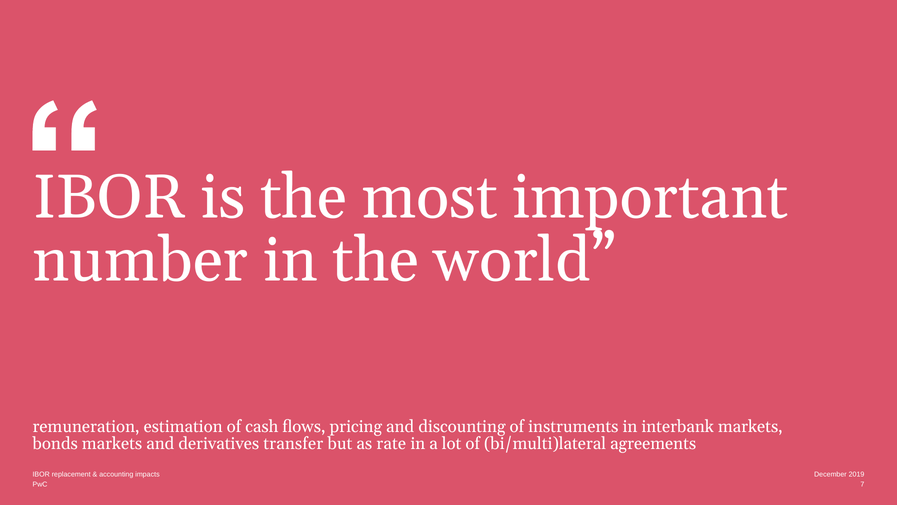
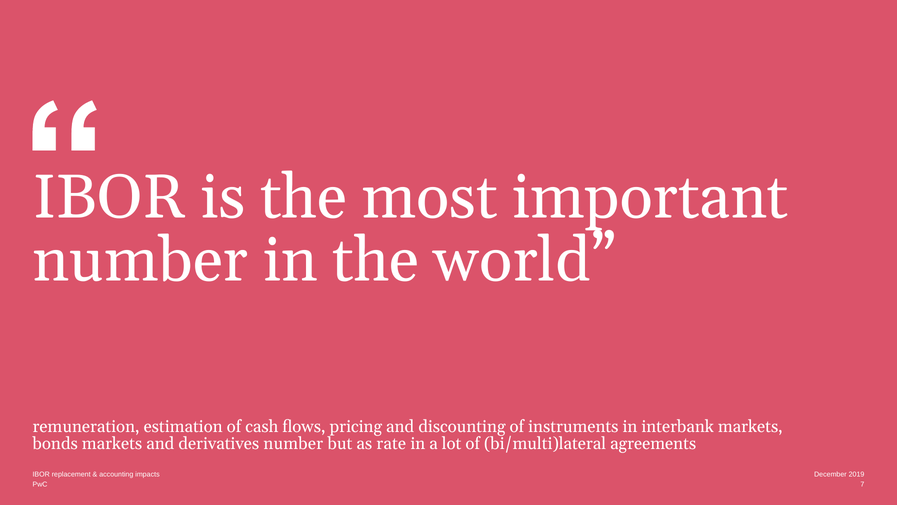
derivatives transfer: transfer -> number
